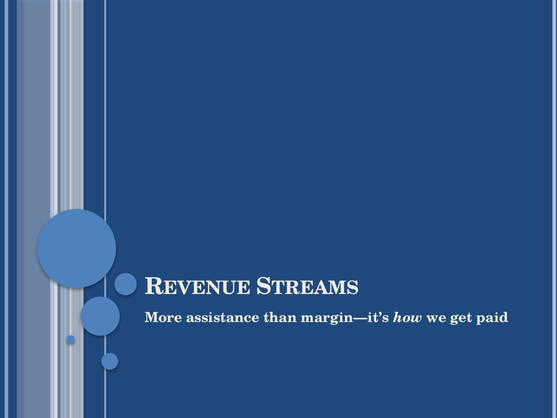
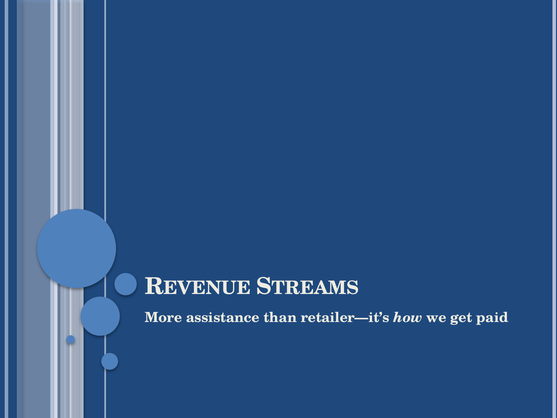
margin—it’s: margin—it’s -> retailer—it’s
